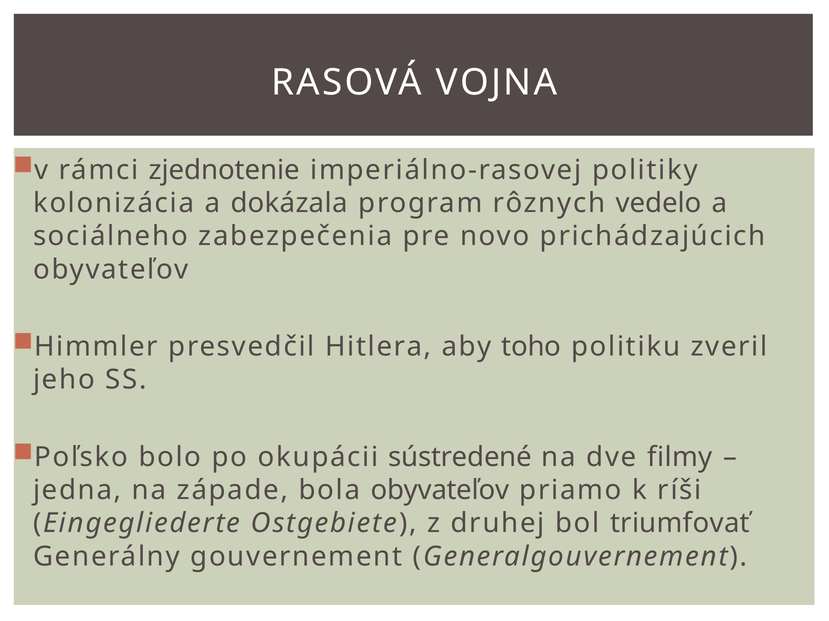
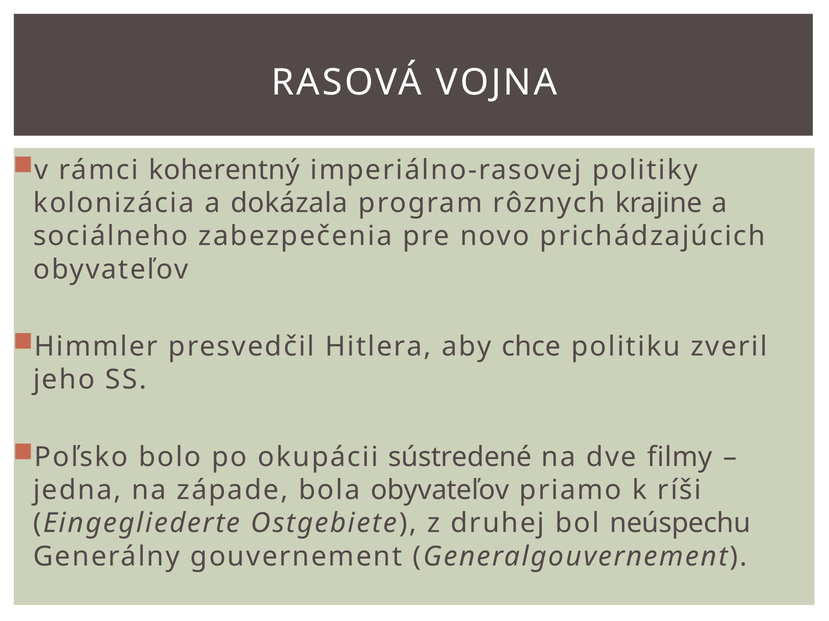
zjednotenie: zjednotenie -> koherentný
vedelo: vedelo -> krajine
toho: toho -> chce
triumfovať: triumfovať -> neúspechu
